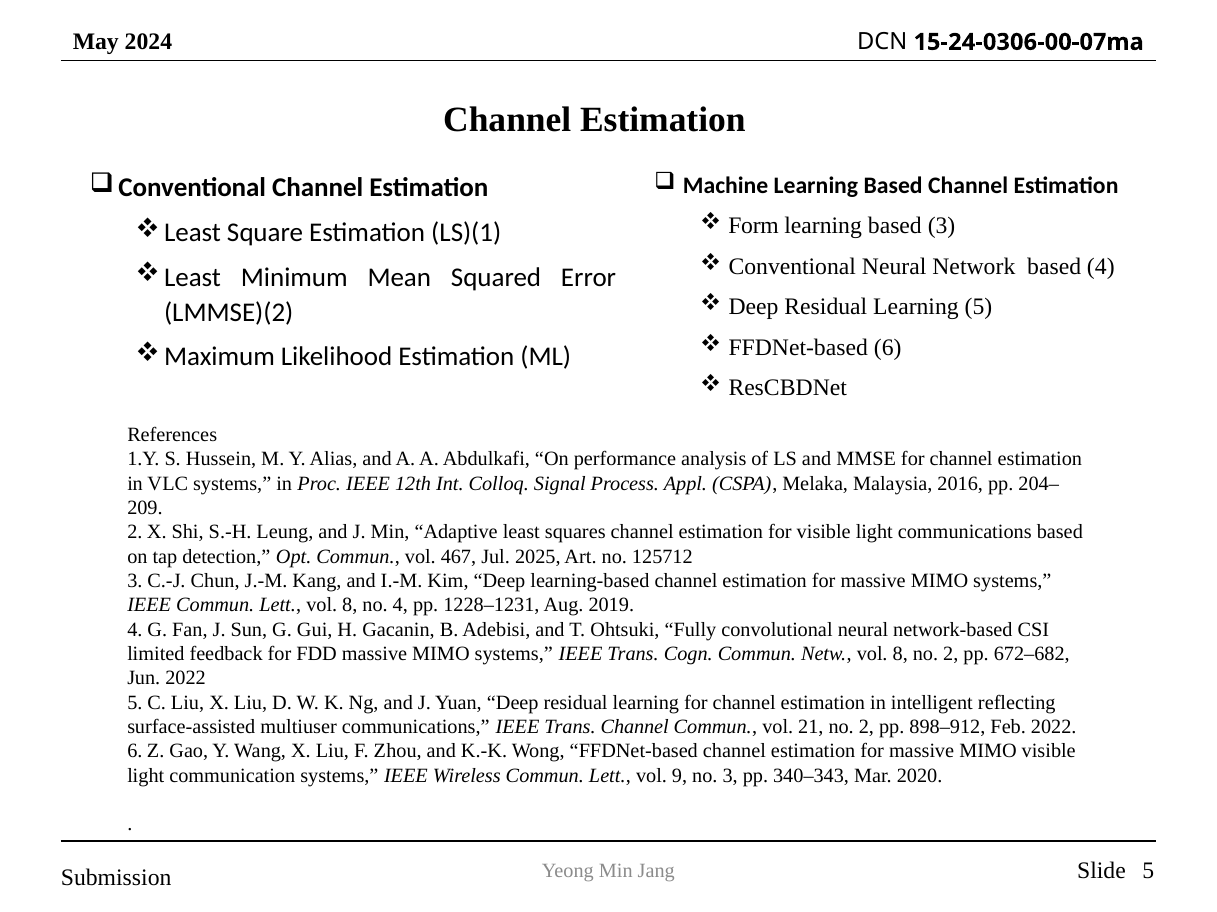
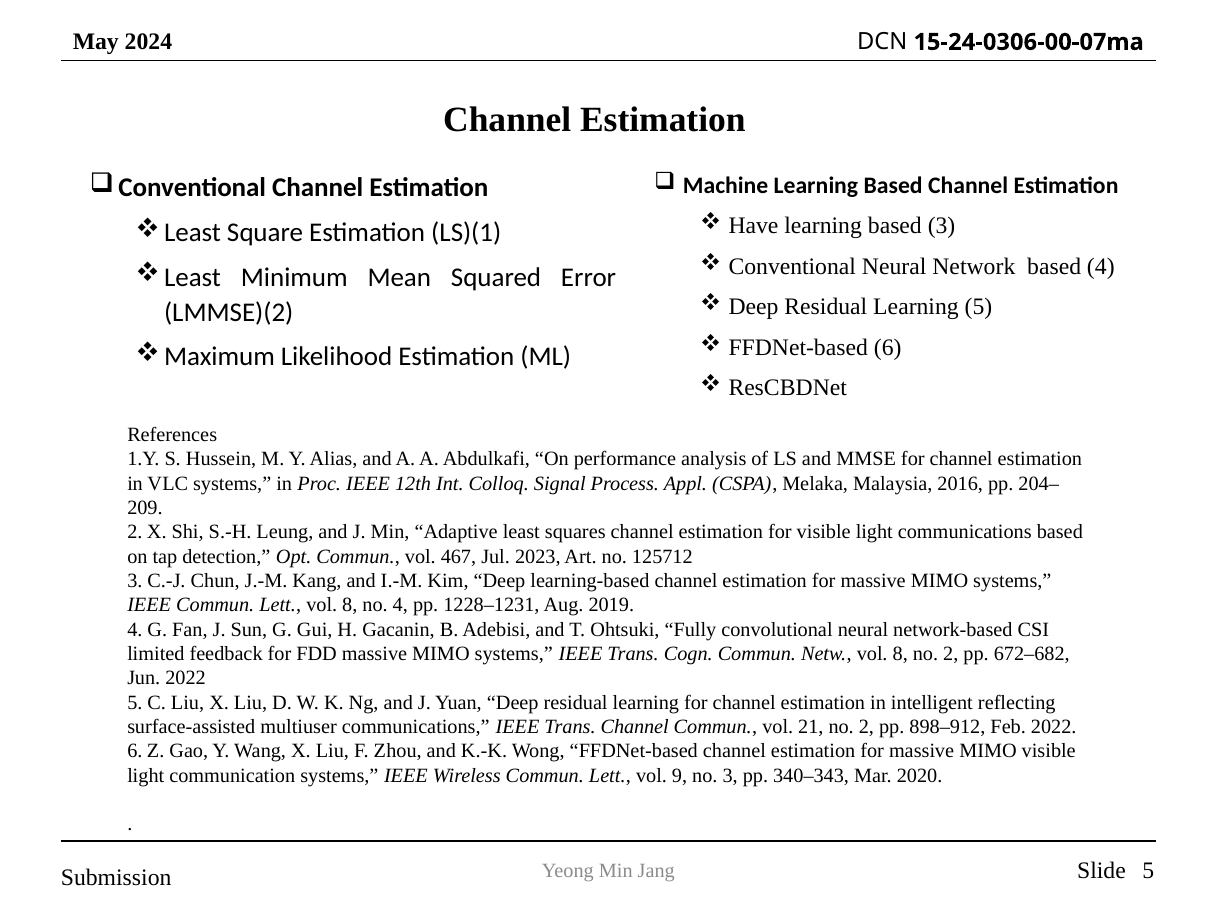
Form: Form -> Have
2025: 2025 -> 2023
